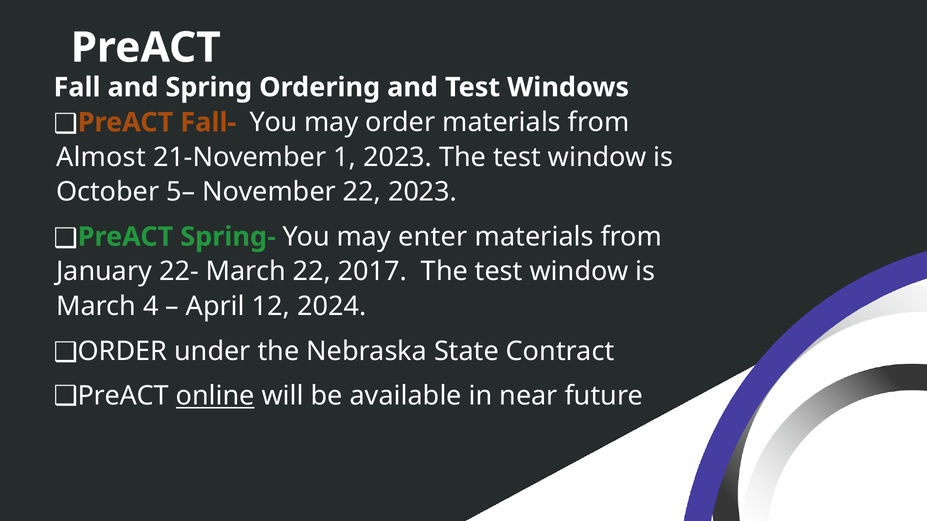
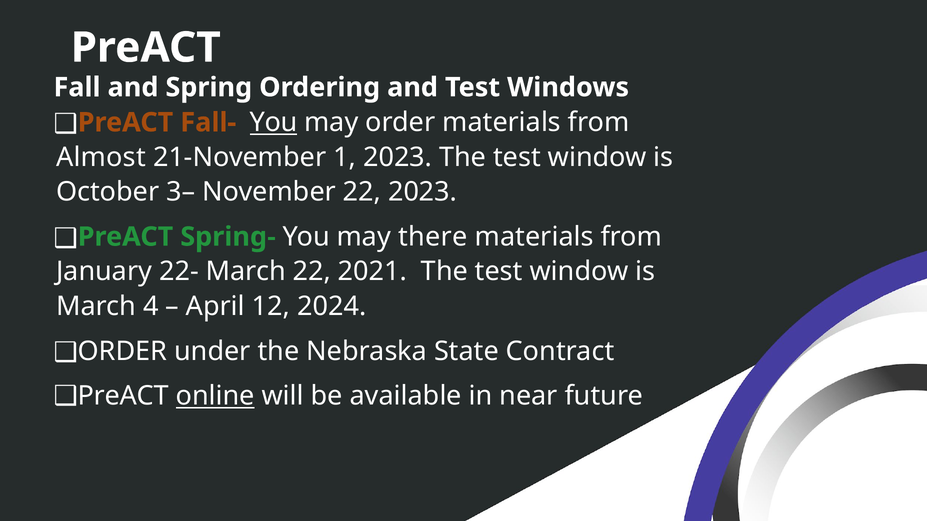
You at (274, 123) underline: none -> present
5–: 5– -> 3–
enter: enter -> there
2017: 2017 -> 2021
